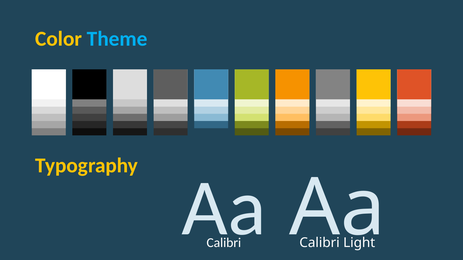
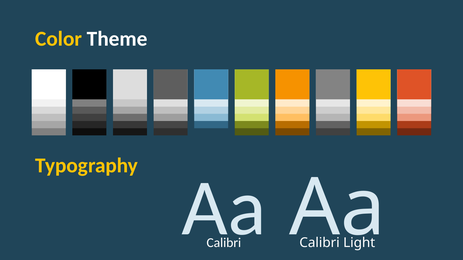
Theme colour: light blue -> white
